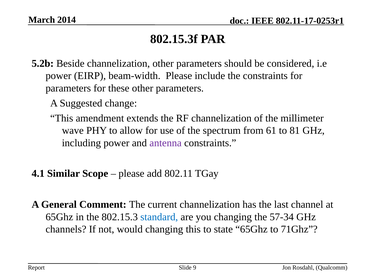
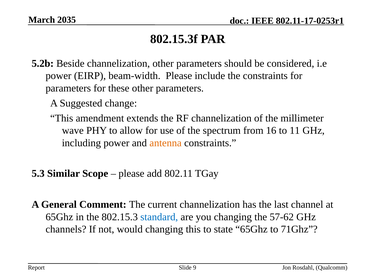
2014: 2014 -> 2035
61: 61 -> 16
81: 81 -> 11
antenna colour: purple -> orange
4.1: 4.1 -> 5.3
57-34: 57-34 -> 57-62
